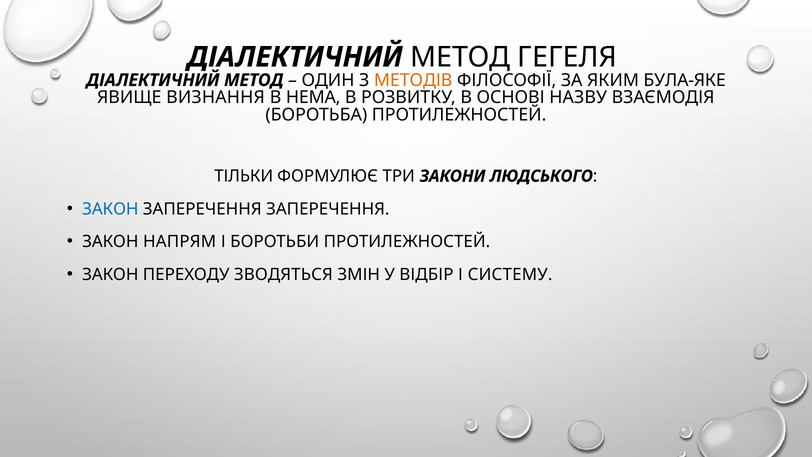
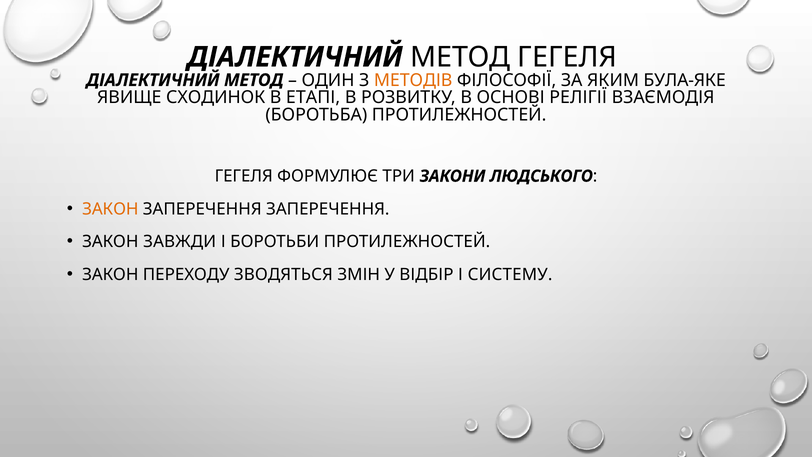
ВИЗНАННЯ: ВИЗНАННЯ -> СХОДИНОК
НЕМА: НЕМА -> ЕТАПІ
НАЗВУ: НАЗВУ -> РЕЛІГІЇ
ТІЛЬКИ at (244, 176): ТІЛЬКИ -> ГЕГЕЛЯ
ЗАКОН at (110, 209) colour: blue -> orange
НАПРЯМ: НАПРЯМ -> ЗАВЖДИ
